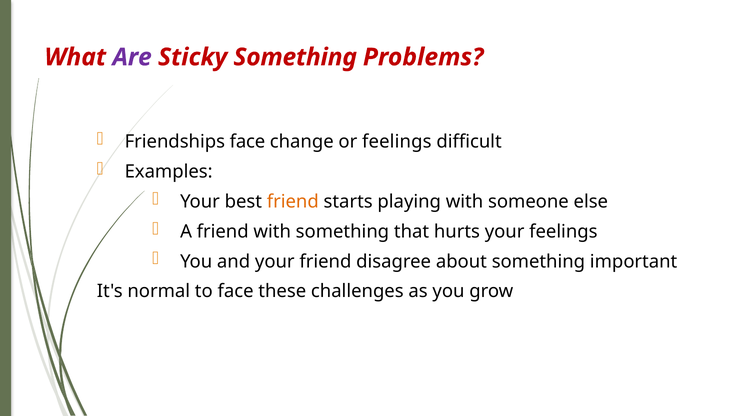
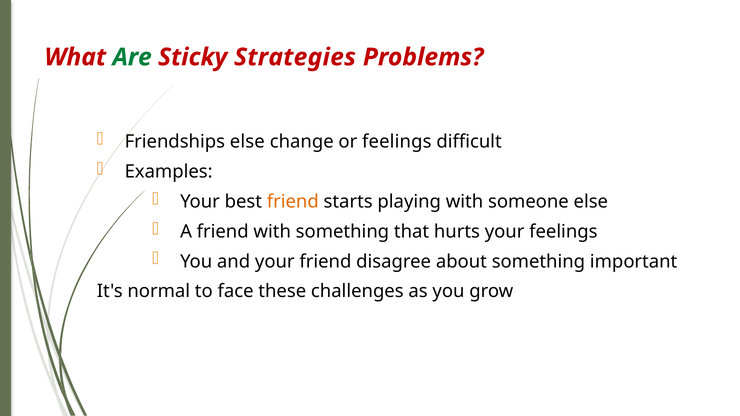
Are colour: purple -> green
Sticky Something: Something -> Strategies
Friendships face: face -> else
